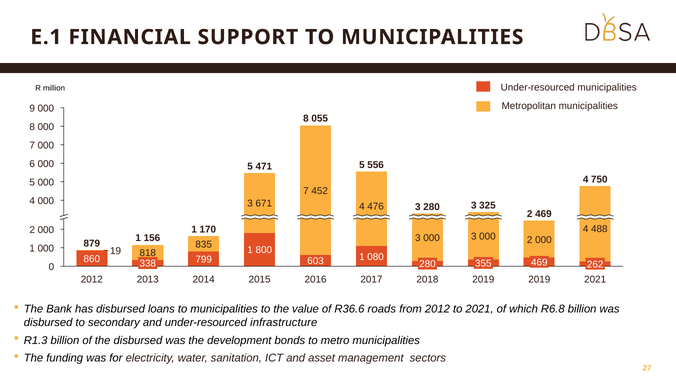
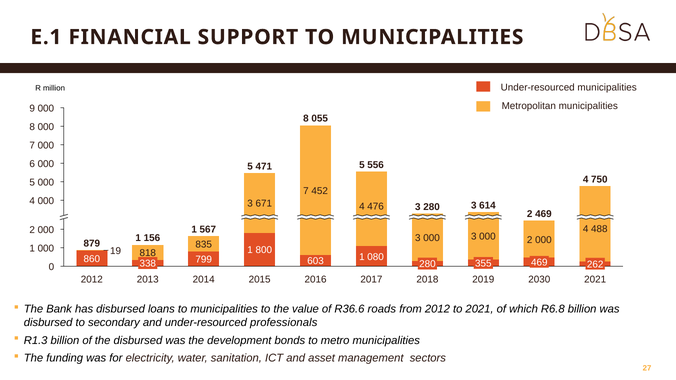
325: 325 -> 614
170: 170 -> 567
2015 2019: 2019 -> 2030
infrastructure: infrastructure -> professionals
